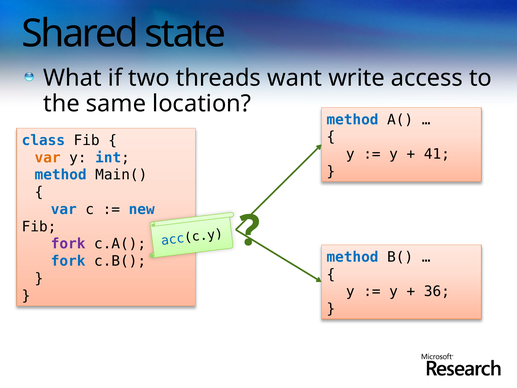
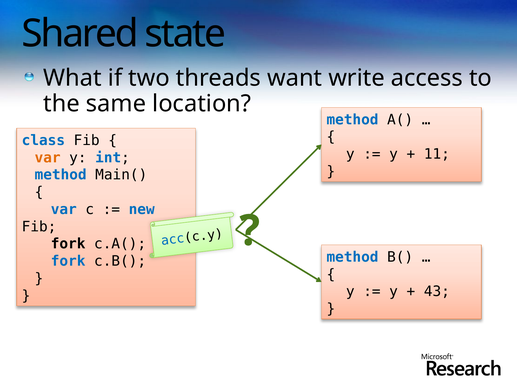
41: 41 -> 11
fork at (68, 244) colour: purple -> black
36: 36 -> 43
